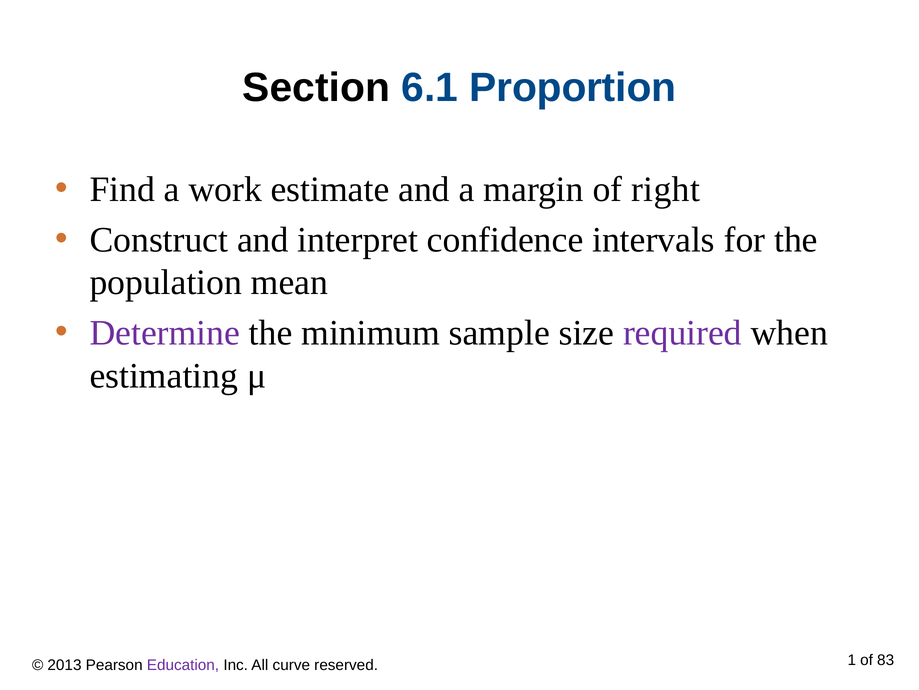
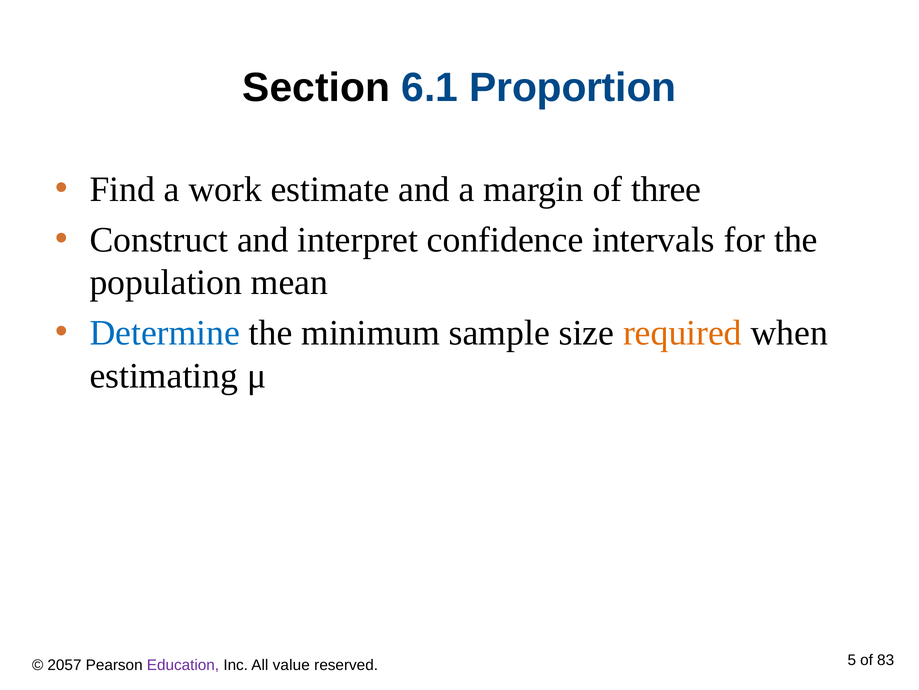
right: right -> three
Determine colour: purple -> blue
required colour: purple -> orange
2013: 2013 -> 2057
curve: curve -> value
1: 1 -> 5
